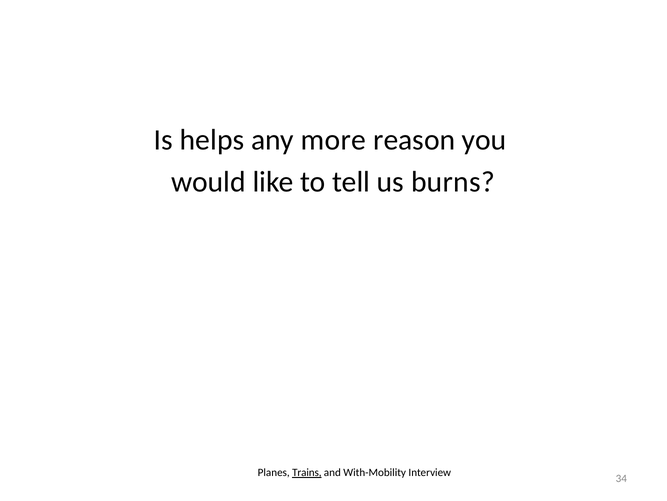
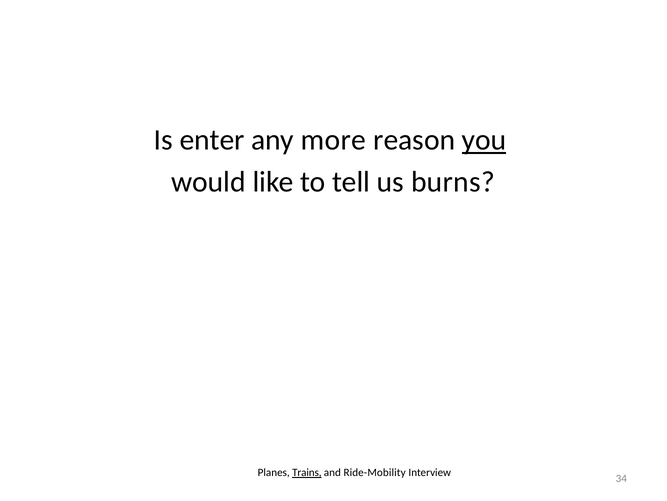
helps: helps -> enter
you underline: none -> present
With-Mobility: With-Mobility -> Ride-Mobility
